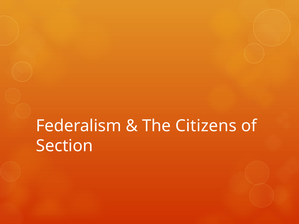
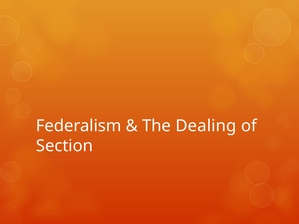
Citizens: Citizens -> Dealing
